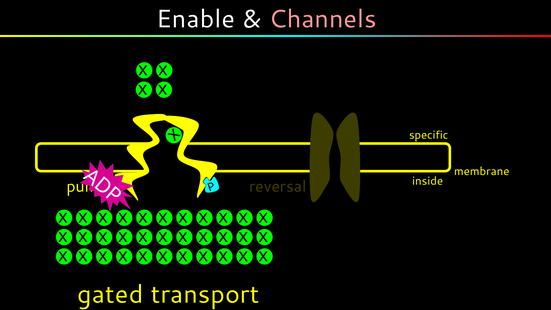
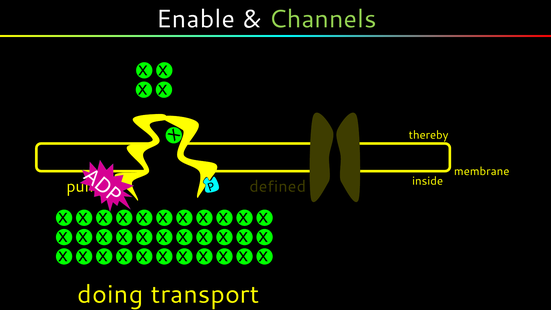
Channels colour: pink -> light green
specific: specific -> thereby
reversal: reversal -> defined
gated: gated -> doing
